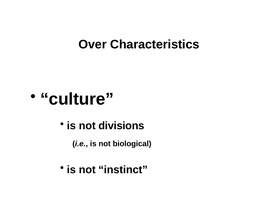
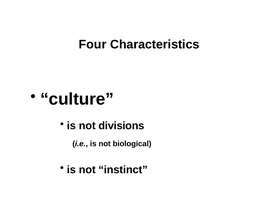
Over: Over -> Four
